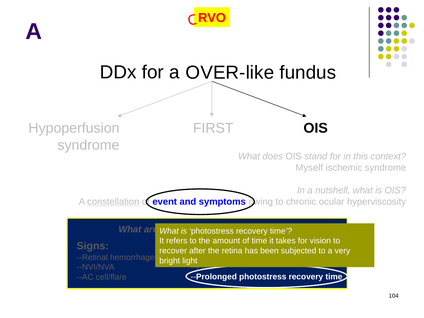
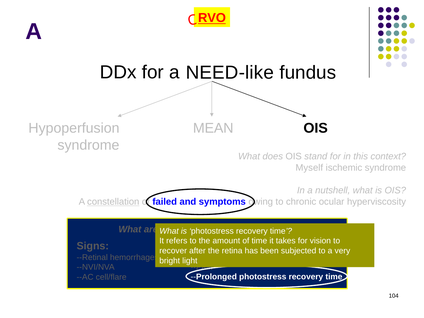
RVO underline: none -> present
OVER-like: OVER-like -> NEED-like
FIRST: FIRST -> MEAN
event: event -> failed
